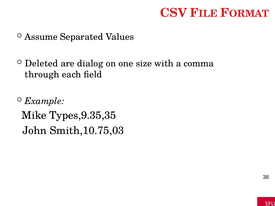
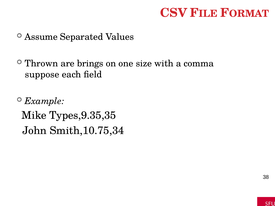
Deleted: Deleted -> Thrown
dialog: dialog -> brings
through: through -> suppose
Smith,10.75,03: Smith,10.75,03 -> Smith,10.75,34
